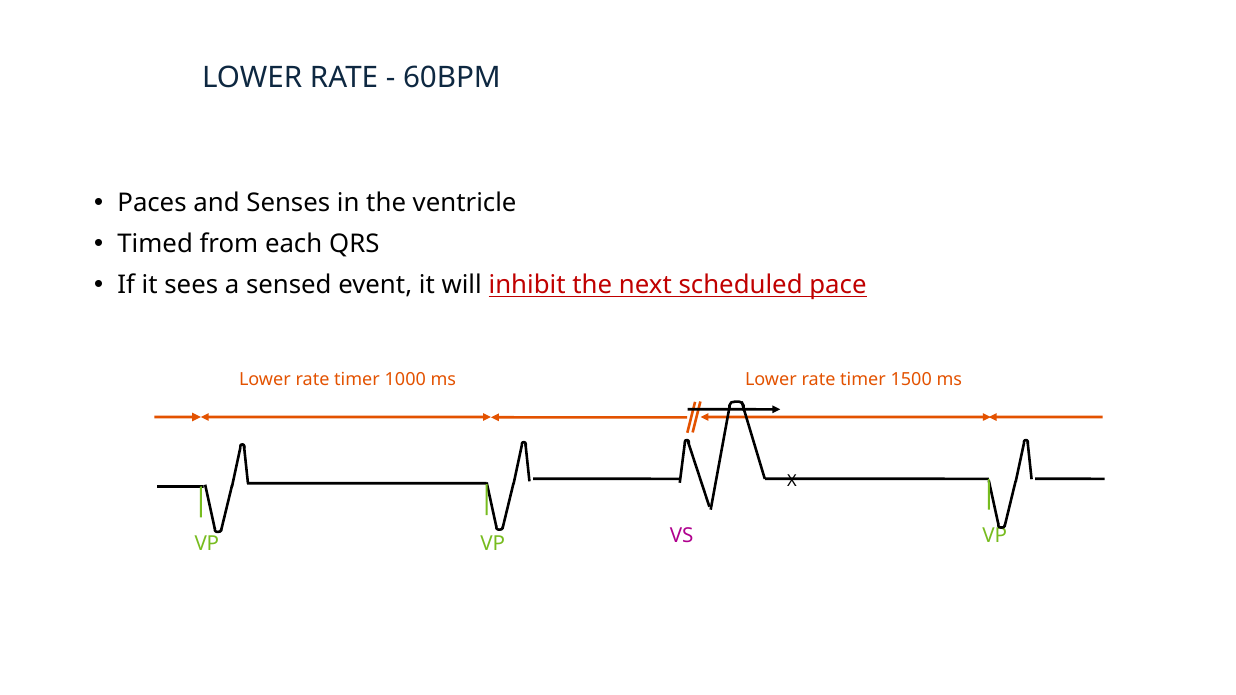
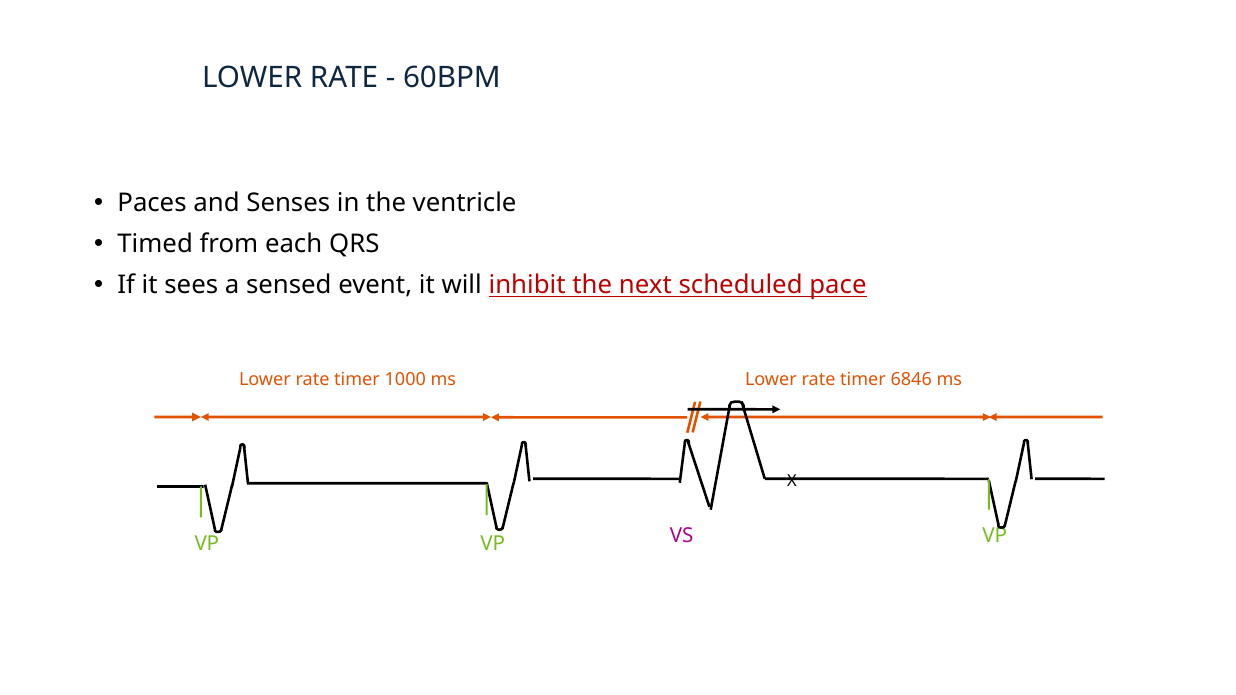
1500: 1500 -> 6846
